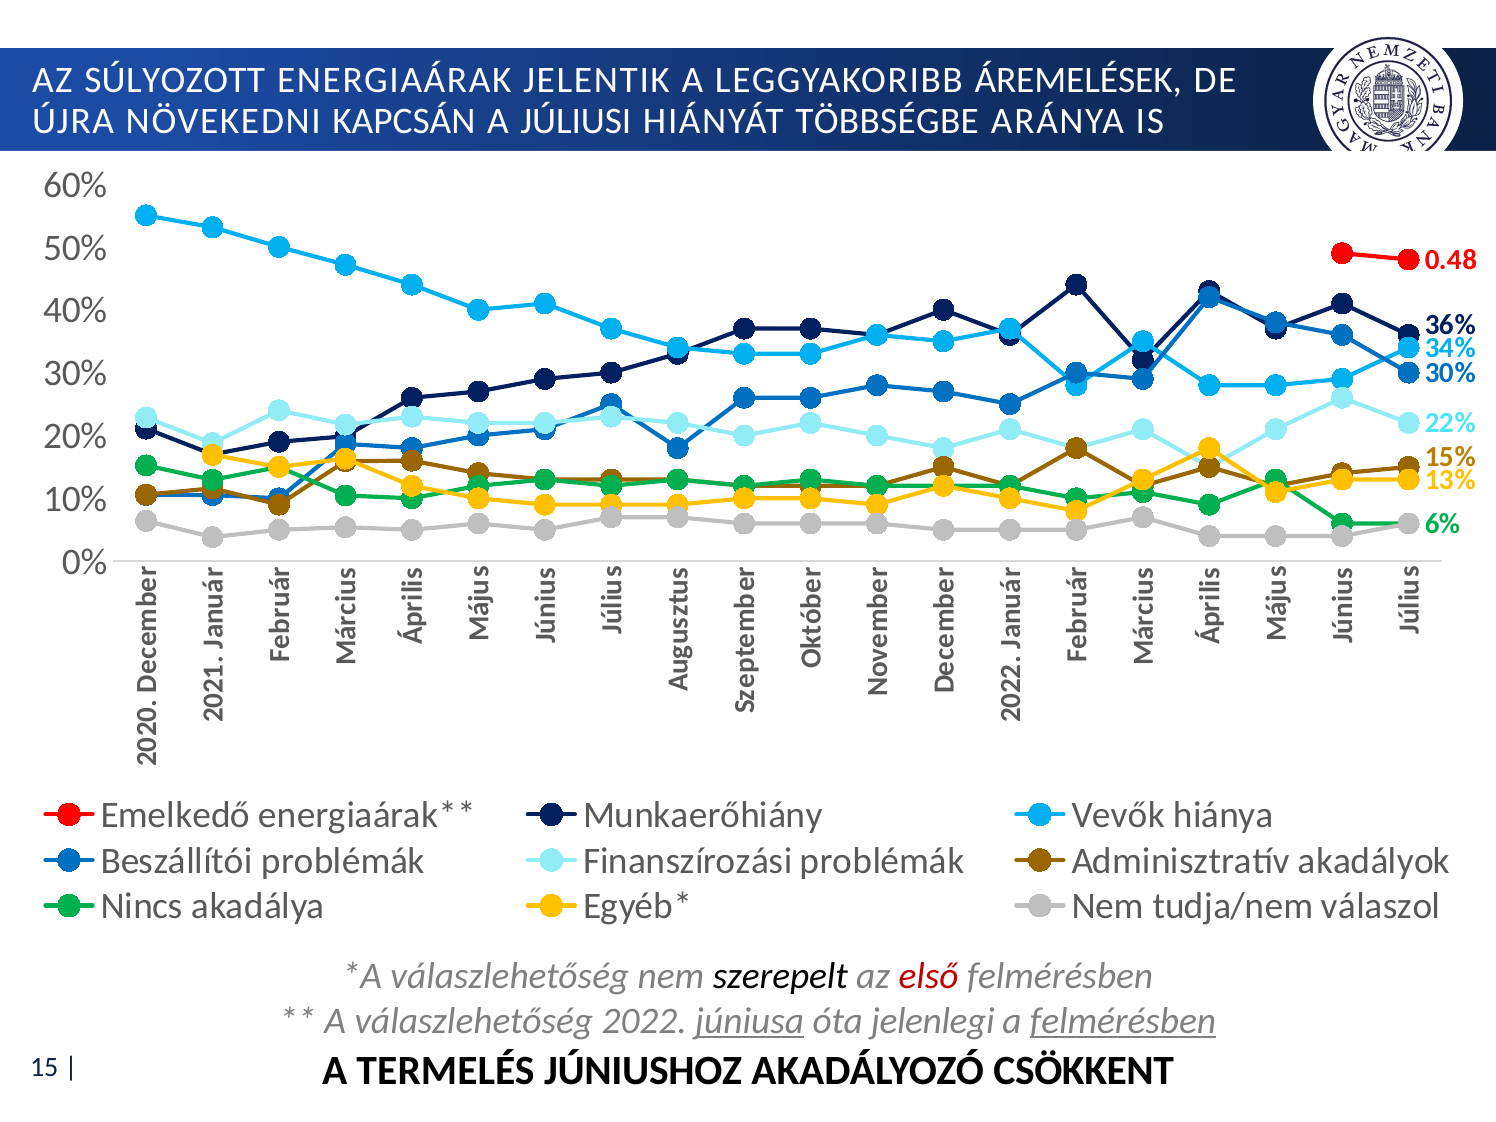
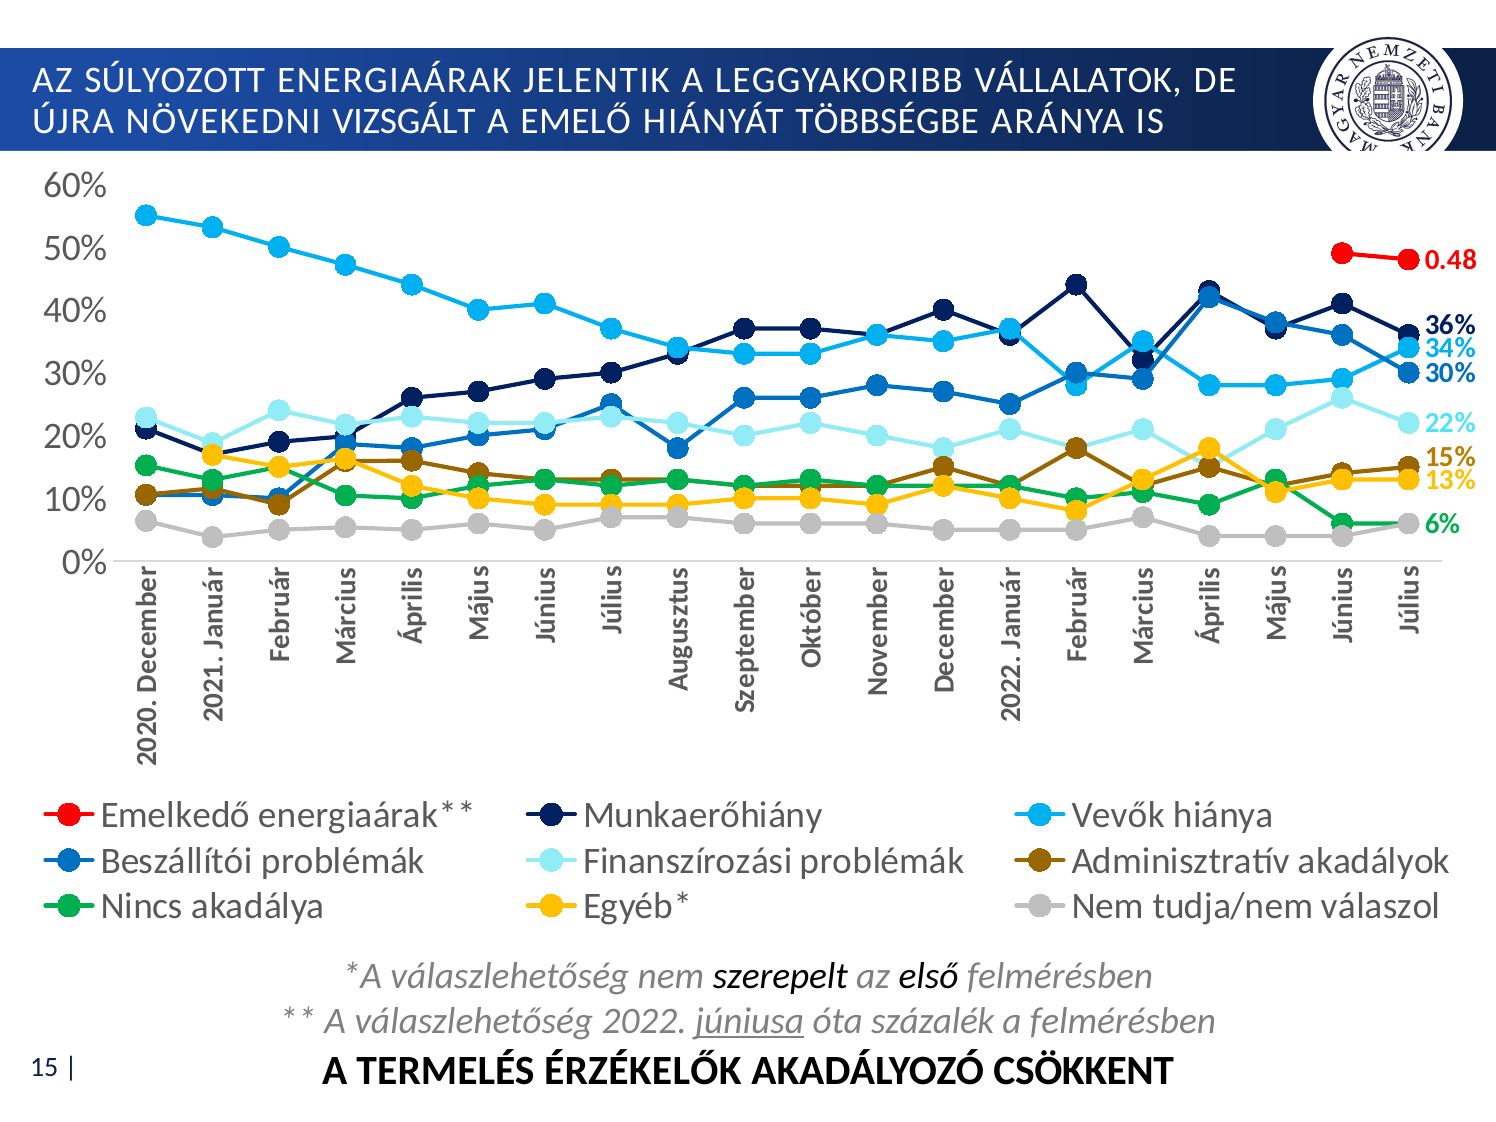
ÁREMELÉSEK: ÁREMELÉSEK -> VÁLLALATOK
KAPCSÁN: KAPCSÁN -> VIZSGÁLT
JÚLIUSI: JÚLIUSI -> EMELŐ
első colour: red -> black
jelenlegi: jelenlegi -> százalék
felmérésben at (1123, 1021) underline: present -> none
JÚNIUSHOZ: JÚNIUSHOZ -> ÉRZÉKELŐK
